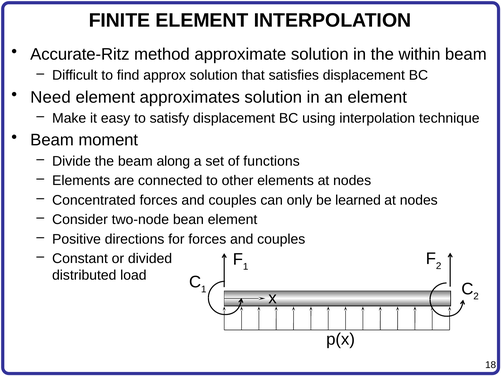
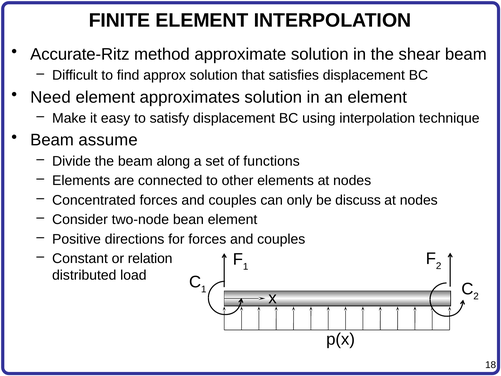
within: within -> shear
moment: moment -> assume
learned: learned -> discuss
divided: divided -> relation
